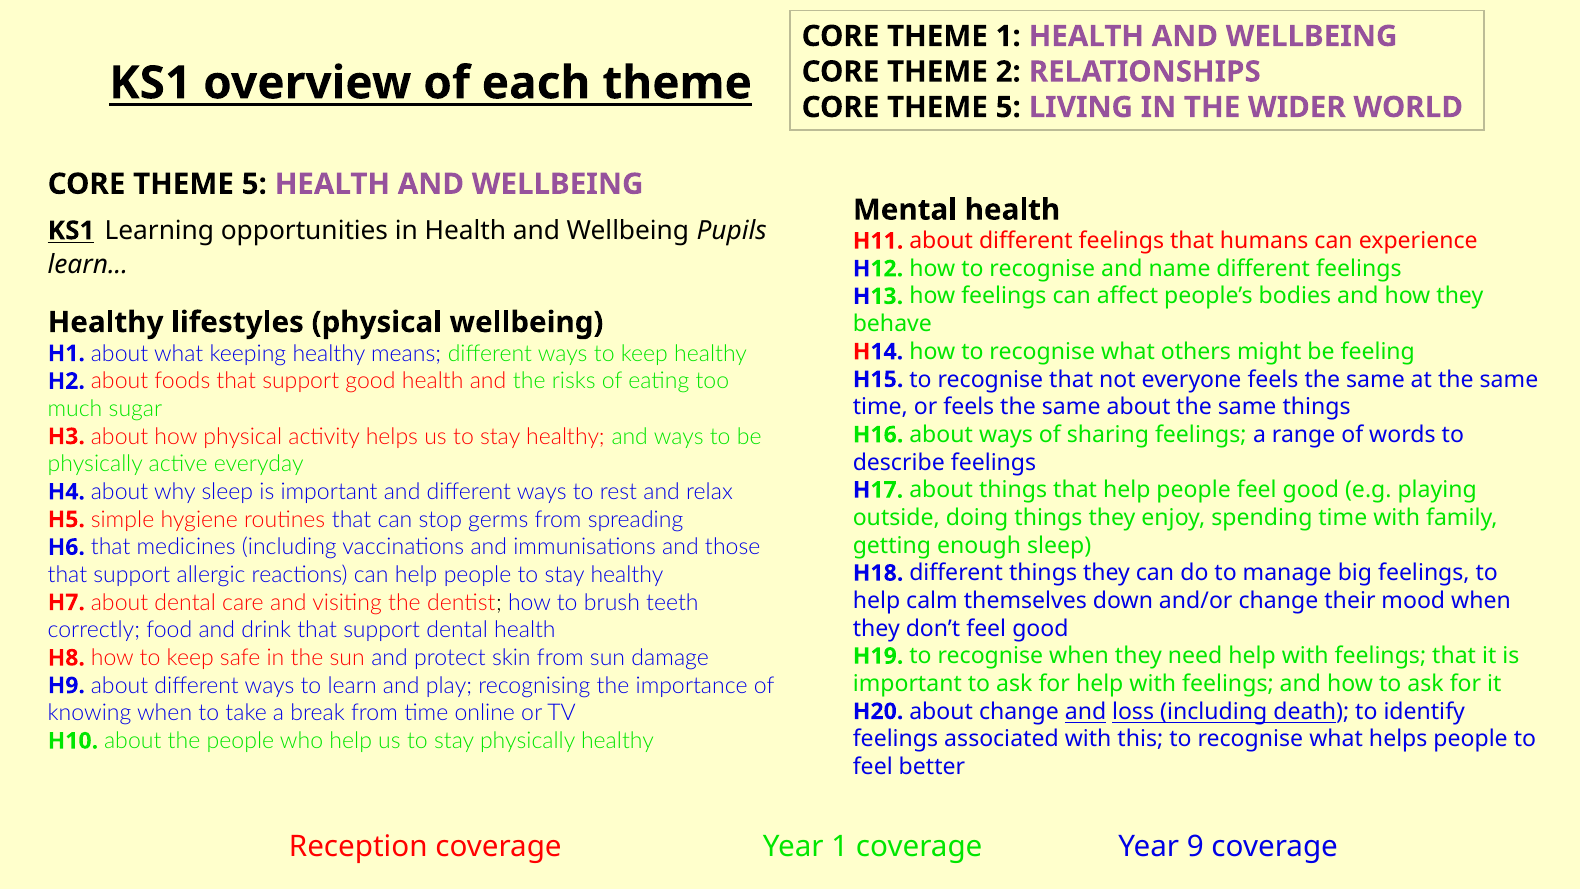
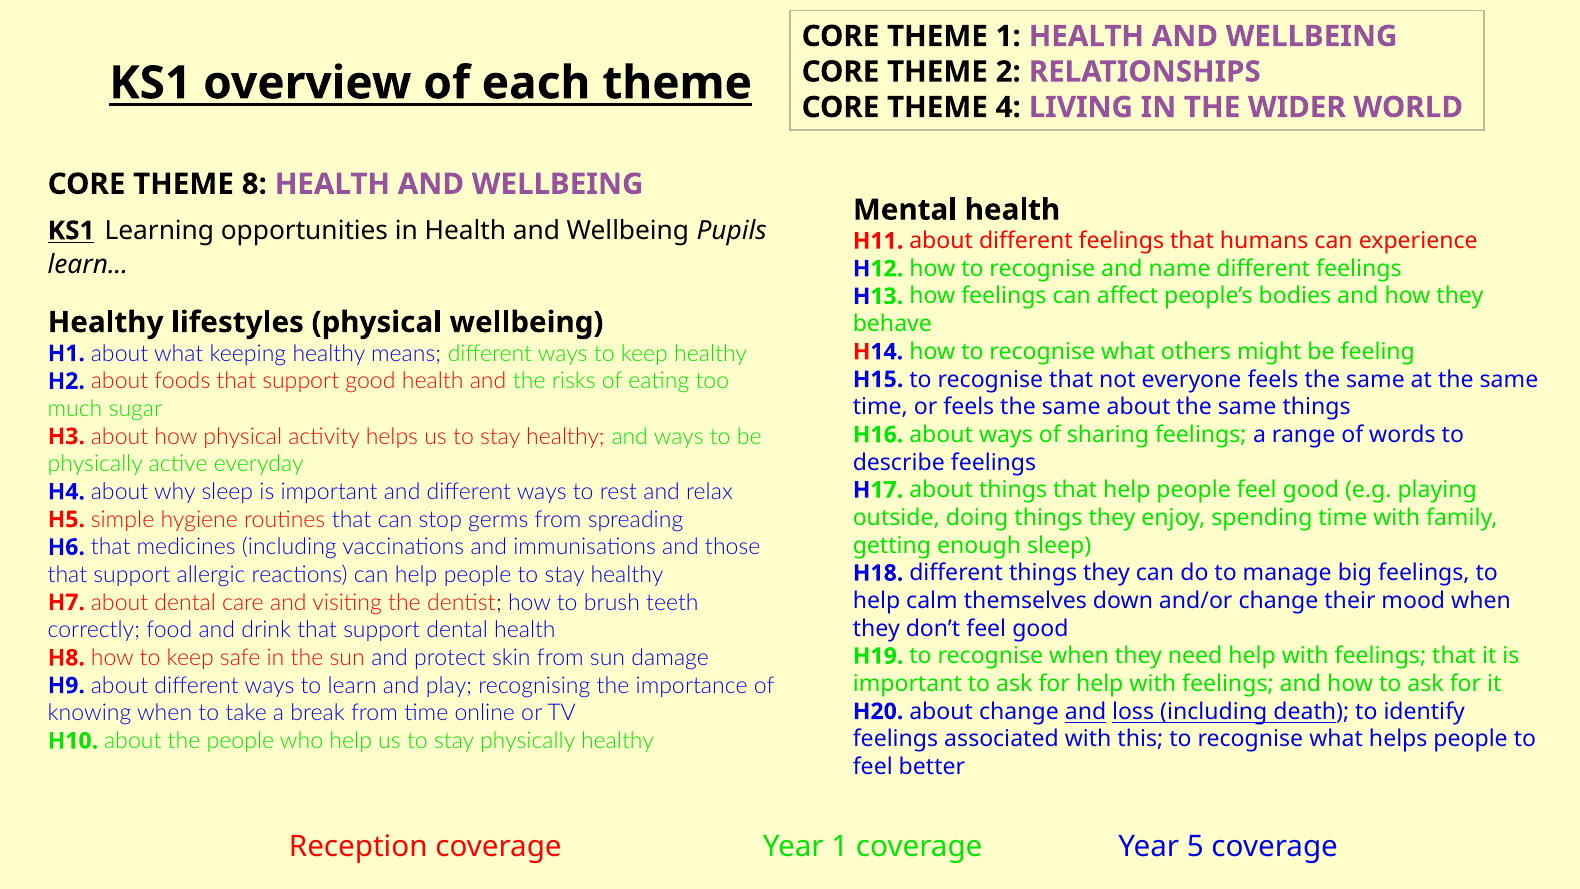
5 at (1008, 107): 5 -> 4
5 at (254, 184): 5 -> 8
9: 9 -> 5
